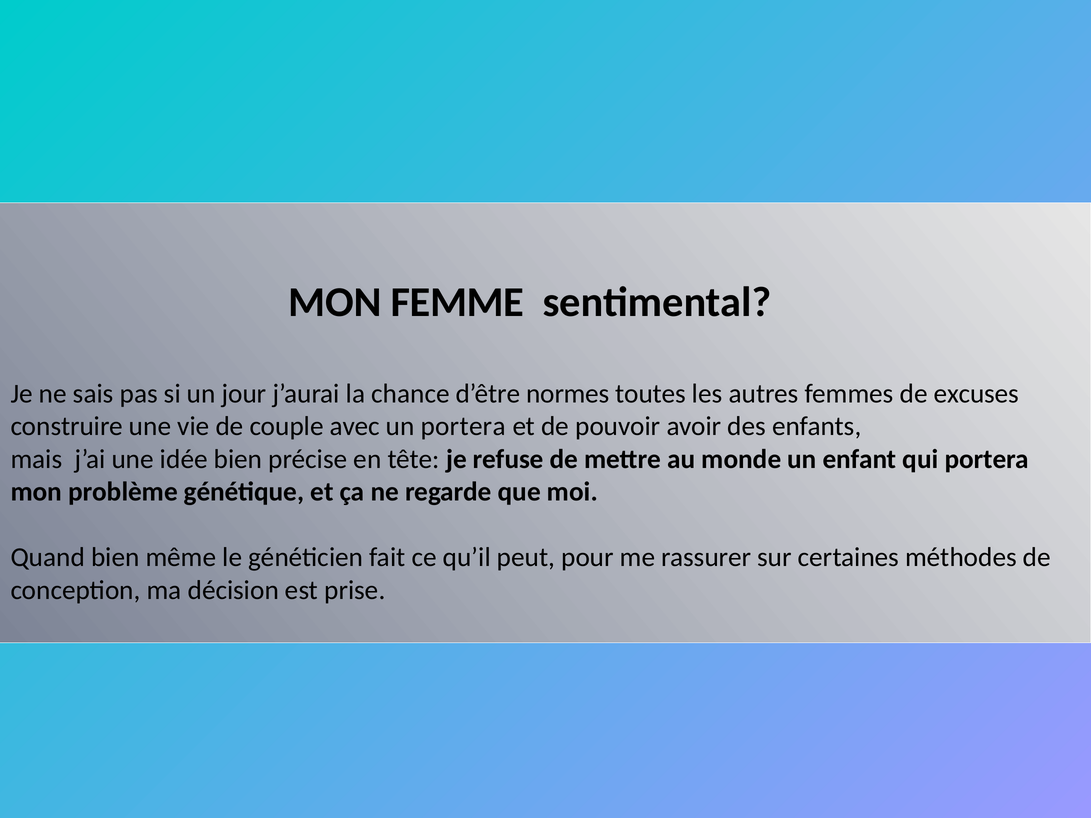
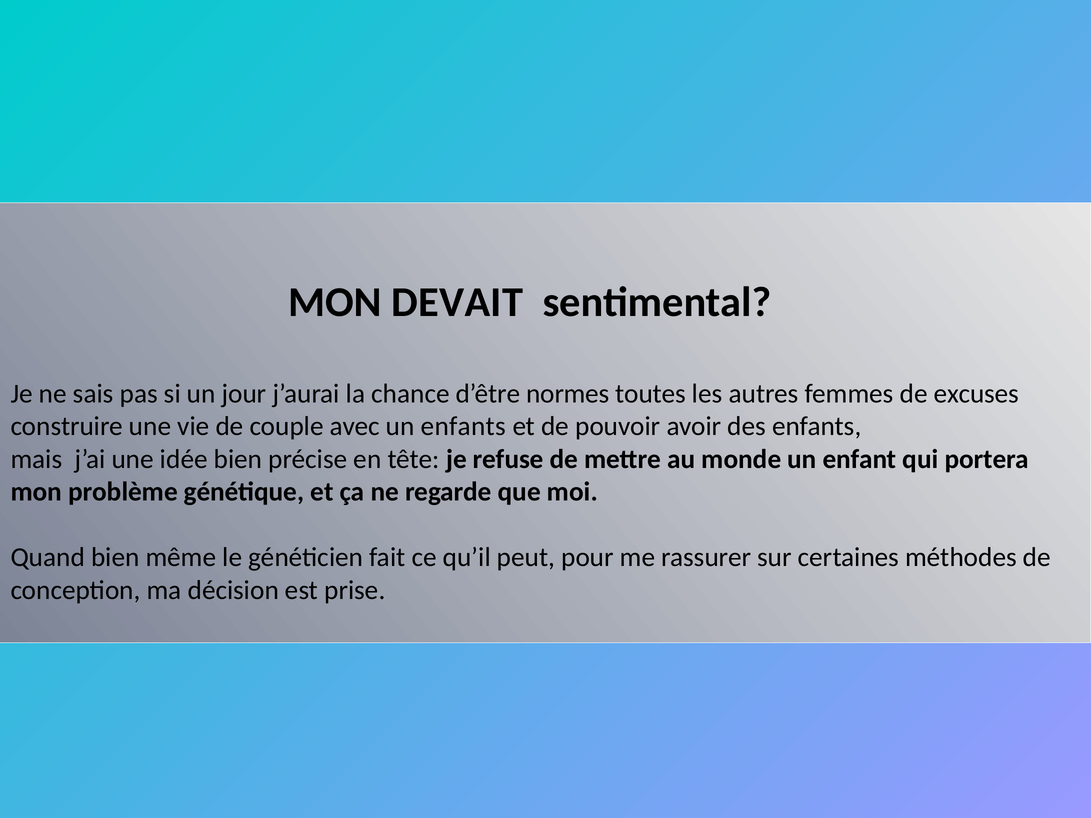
FEMME: FEMME -> DEVAIT
un portera: portera -> enfants
